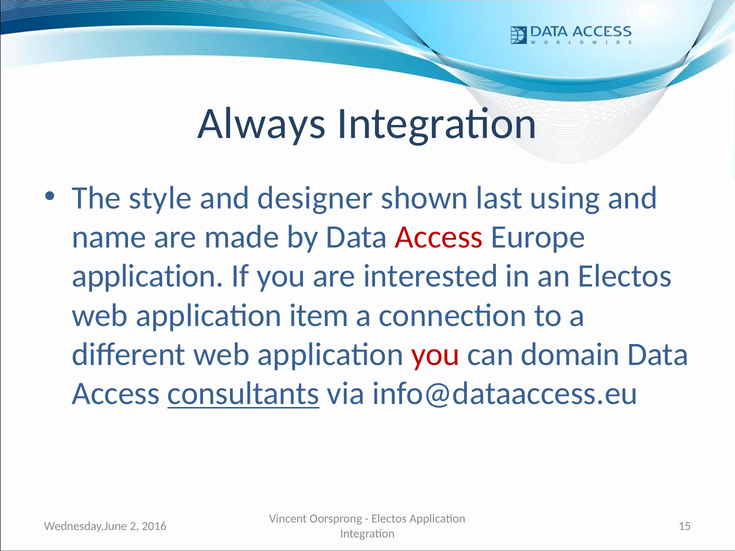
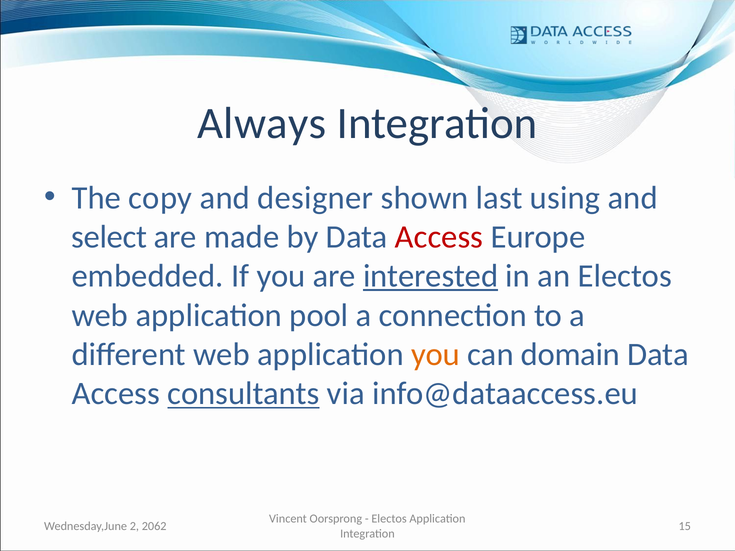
style: style -> copy
name: name -> select
application at (148, 276): application -> embedded
interested underline: none -> present
item: item -> pool
you at (436, 355) colour: red -> orange
2016: 2016 -> 2062
